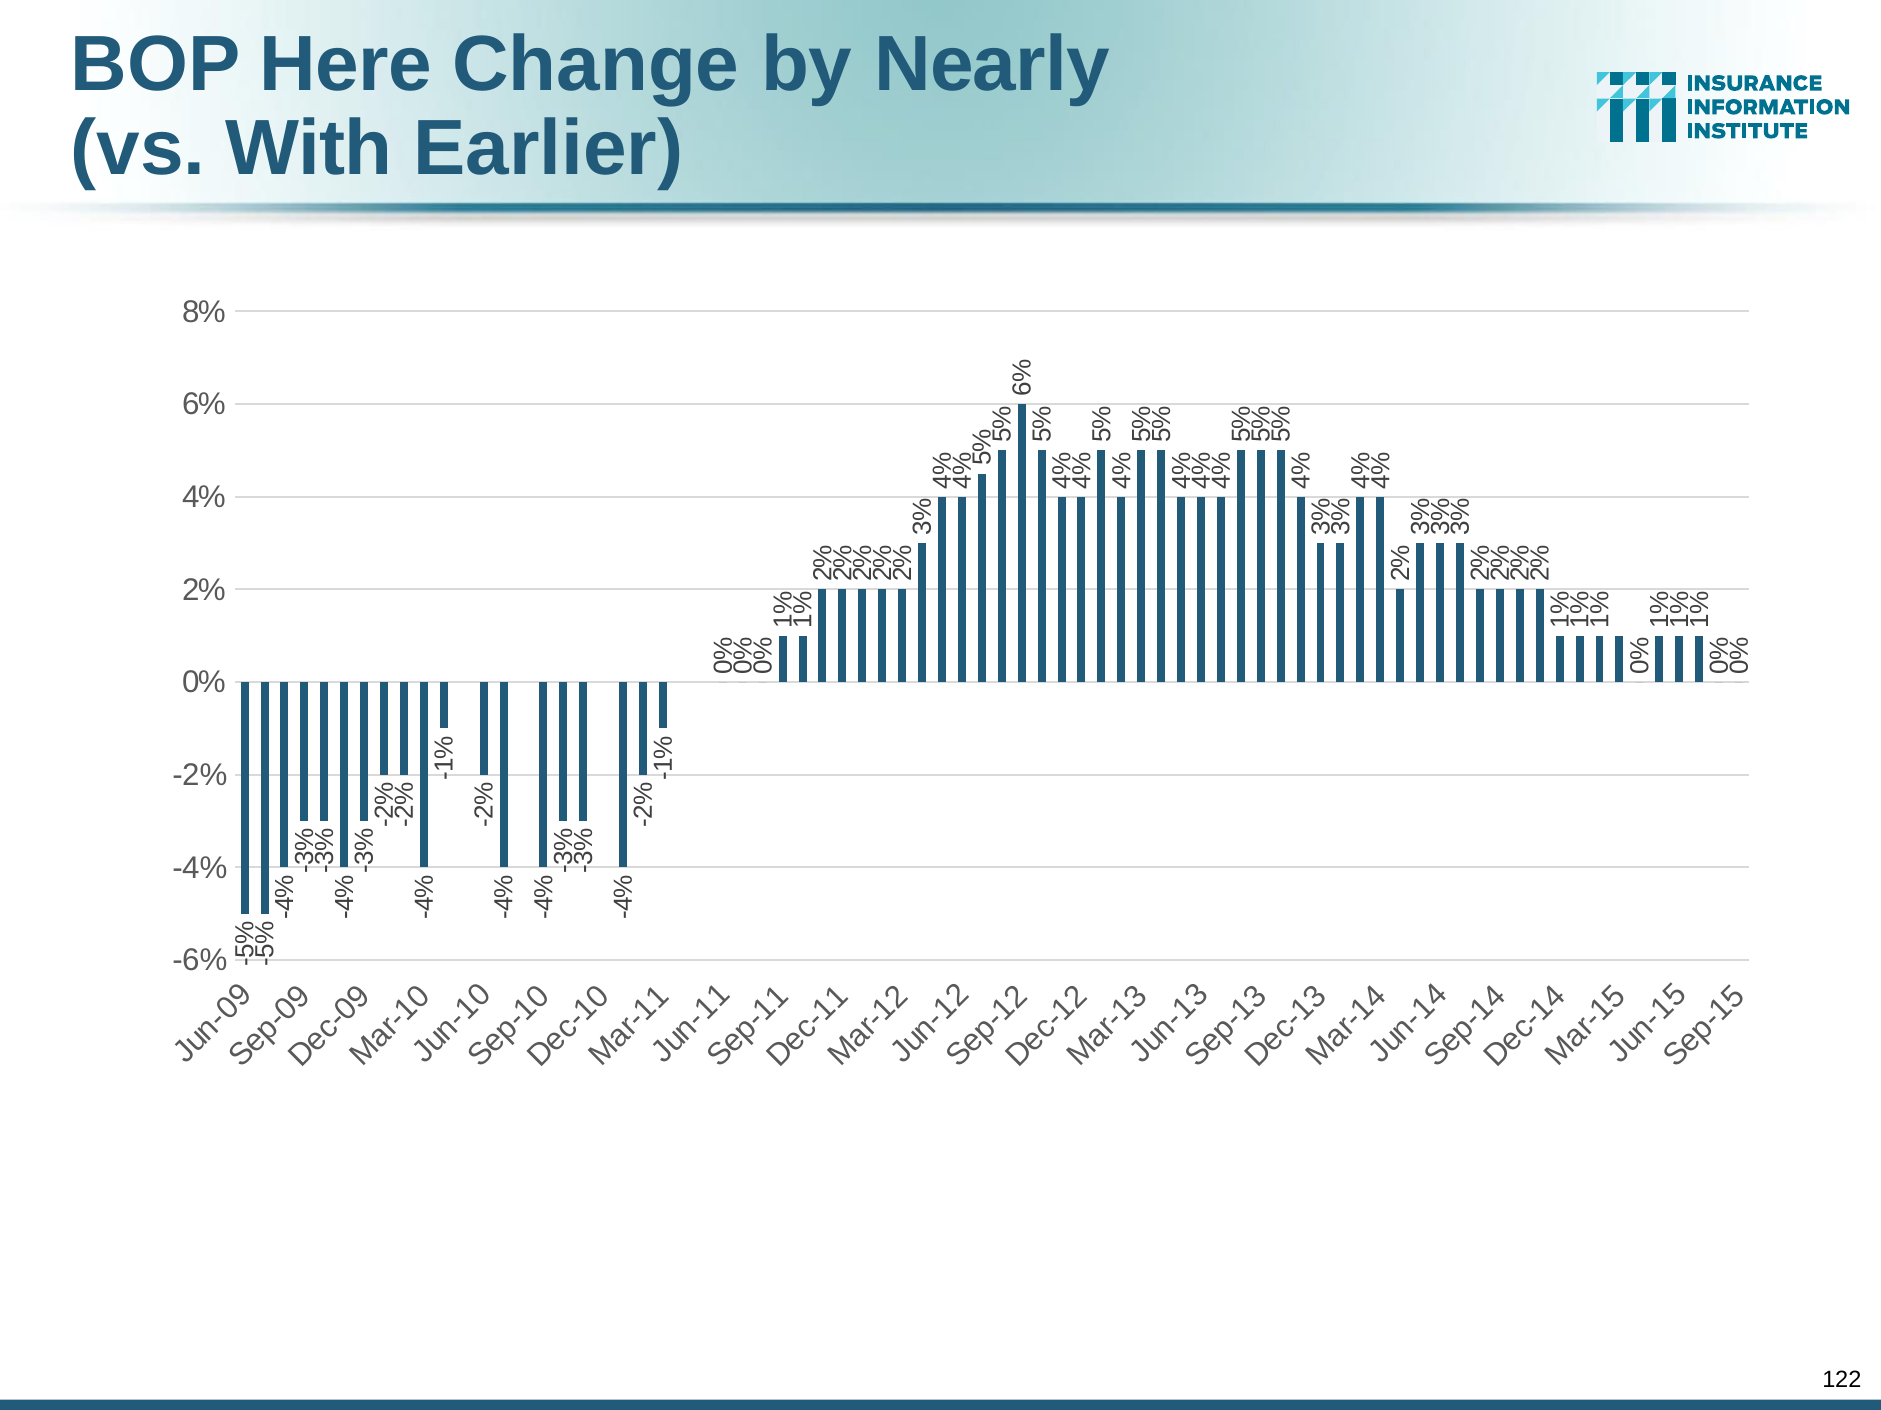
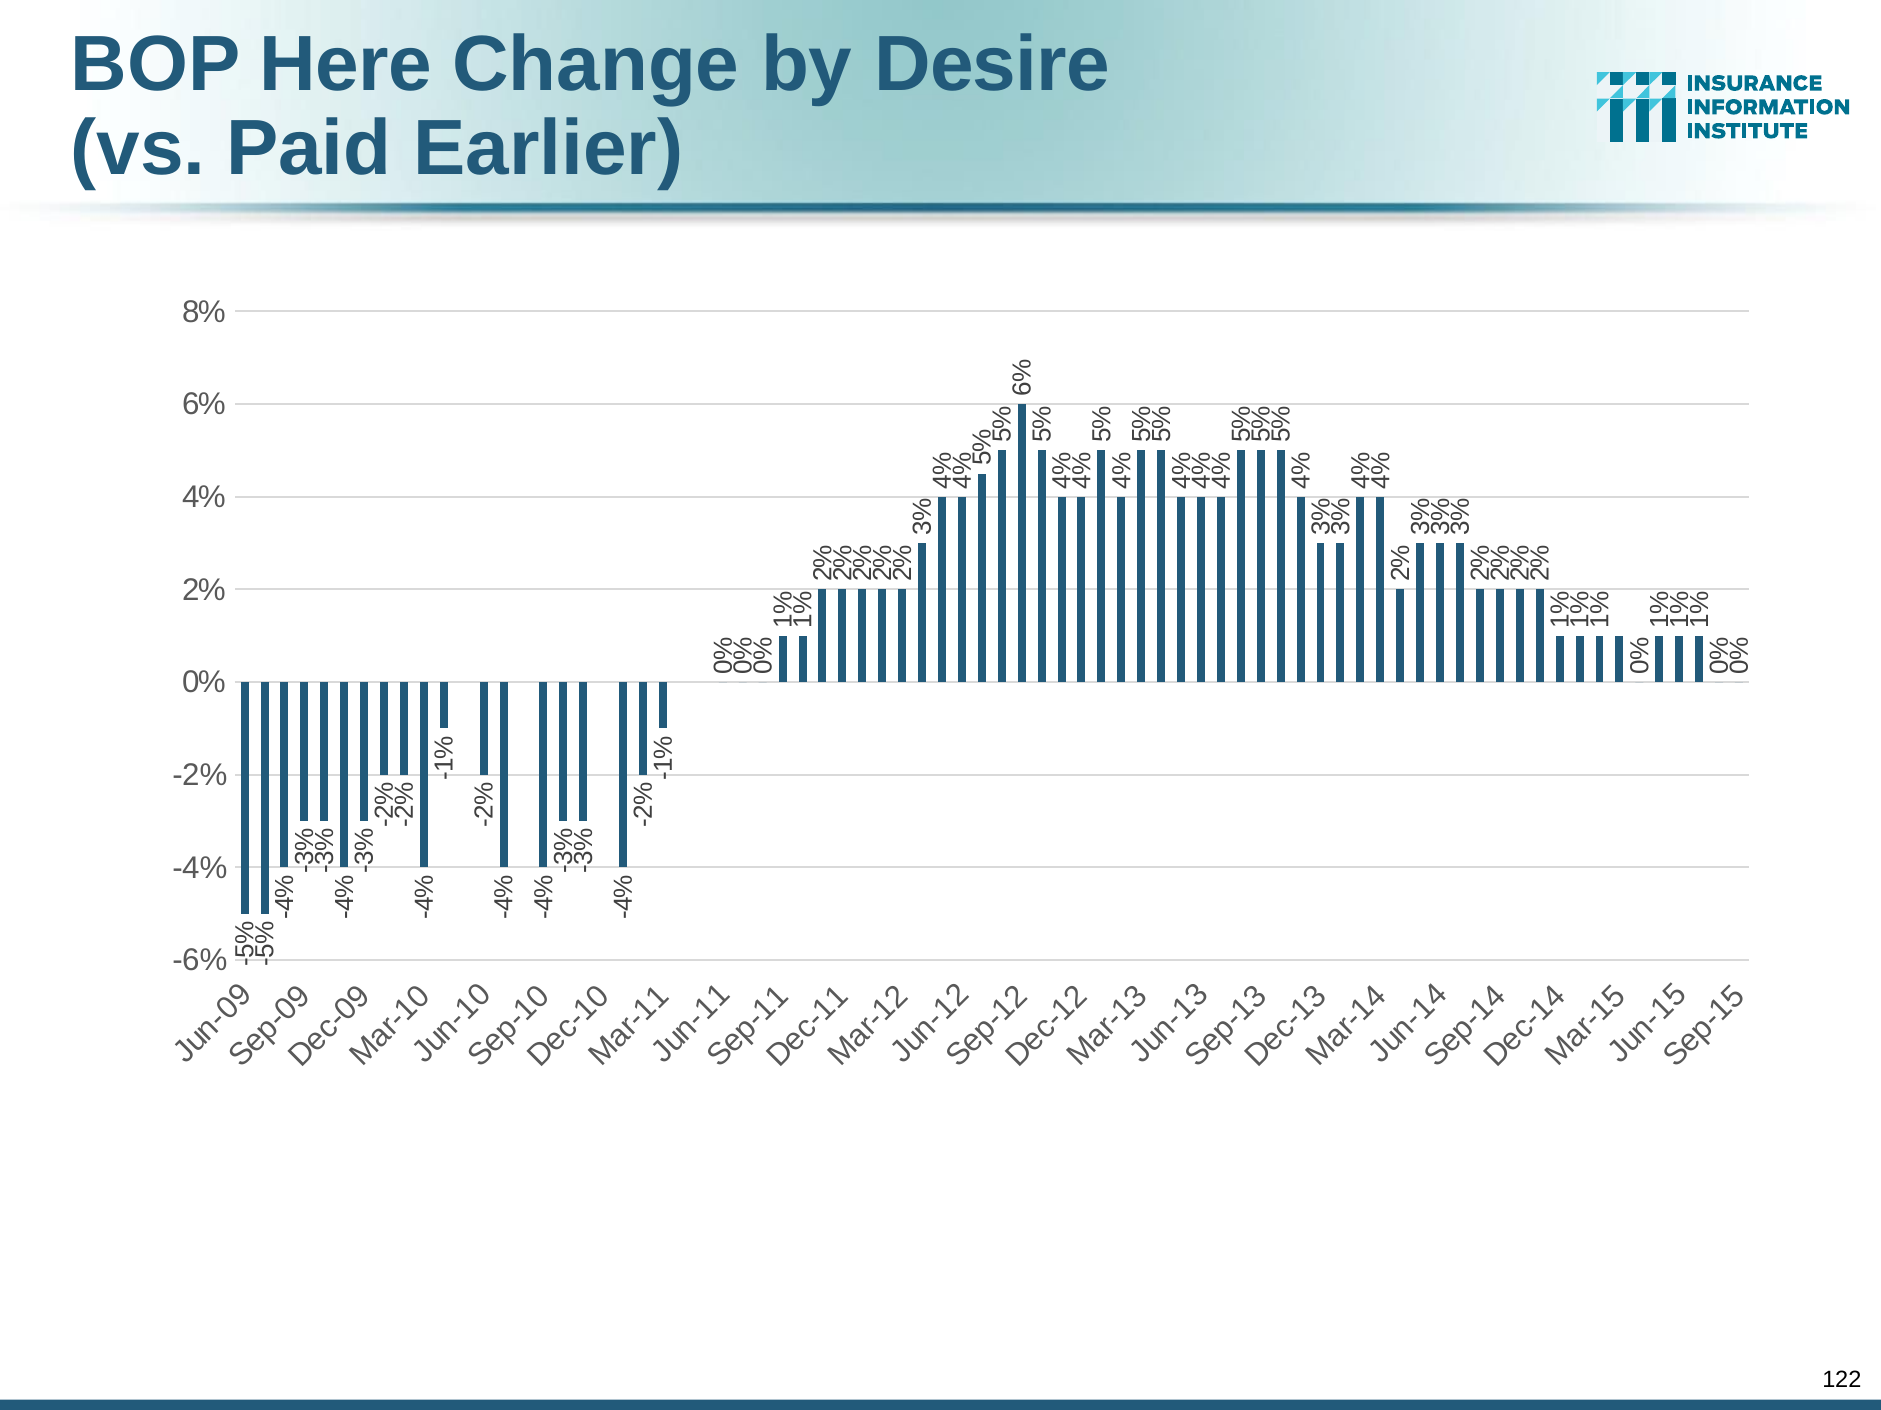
Nearly: Nearly -> Desire
With: With -> Paid
